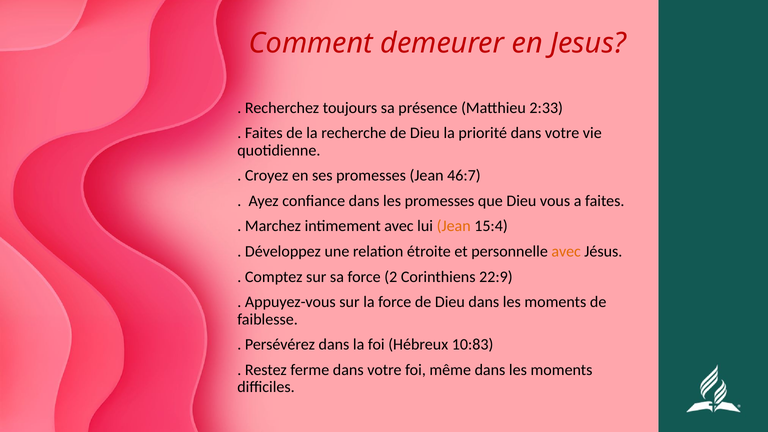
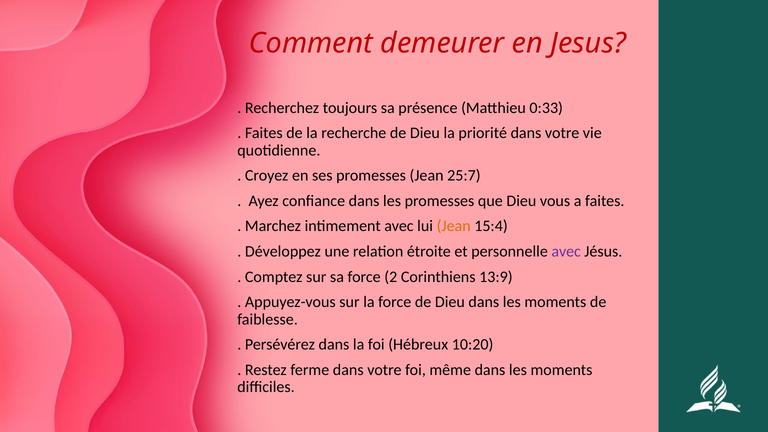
2:33: 2:33 -> 0:33
46:7: 46:7 -> 25:7
avec at (566, 251) colour: orange -> purple
22:9: 22:9 -> 13:9
10:83: 10:83 -> 10:20
